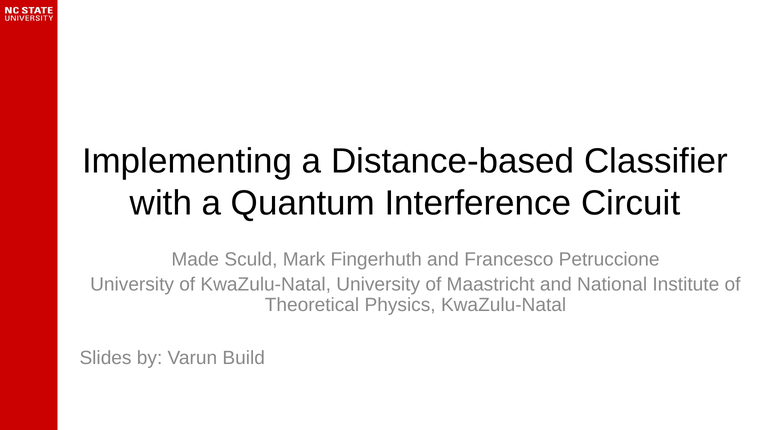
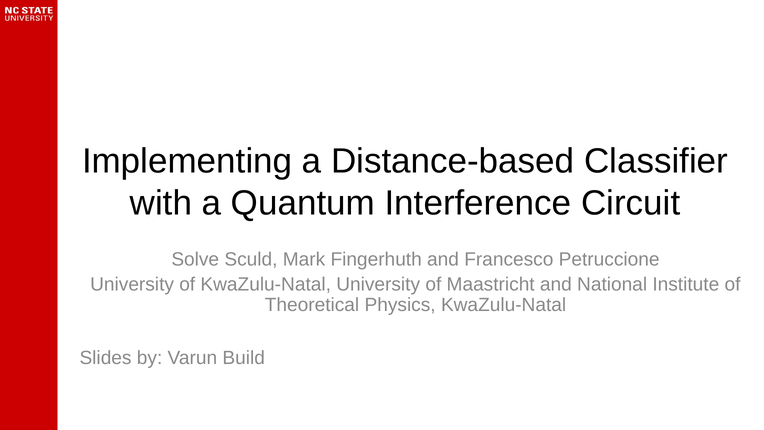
Made: Made -> Solve
